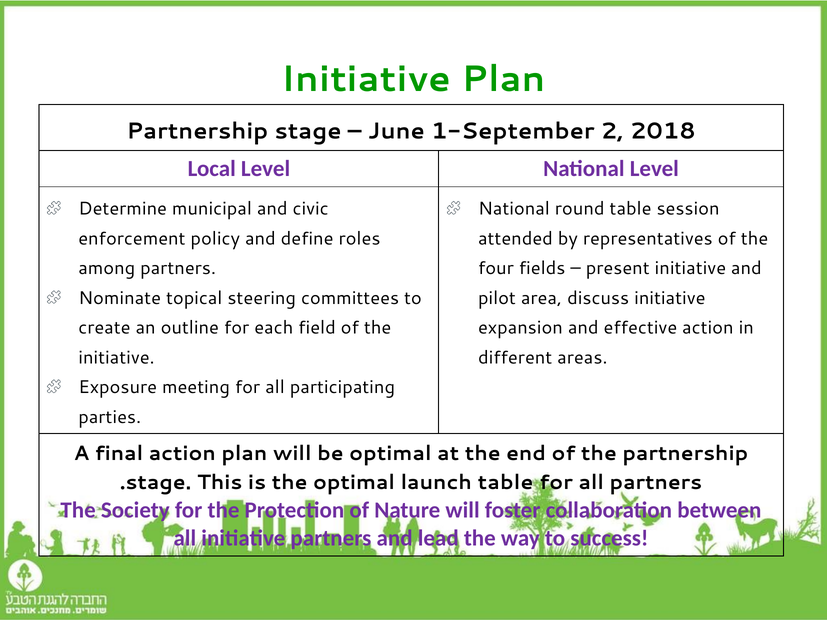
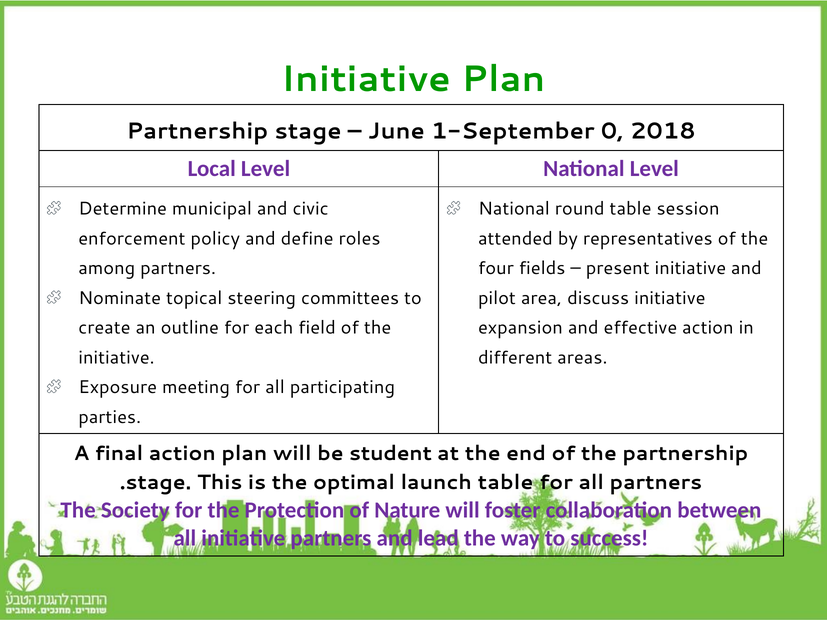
2: 2 -> 0
be optimal: optimal -> student
